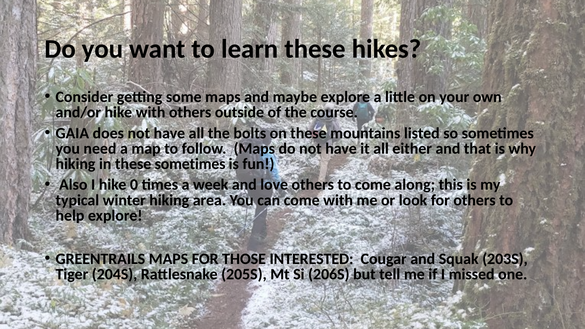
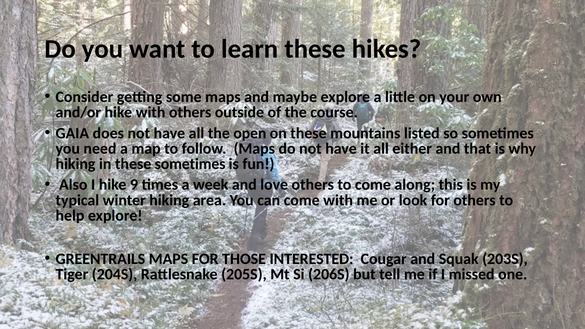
bolts: bolts -> open
0: 0 -> 9
